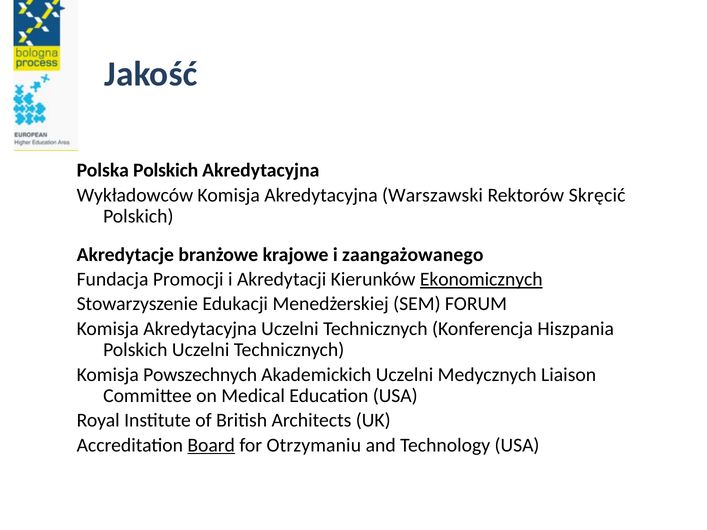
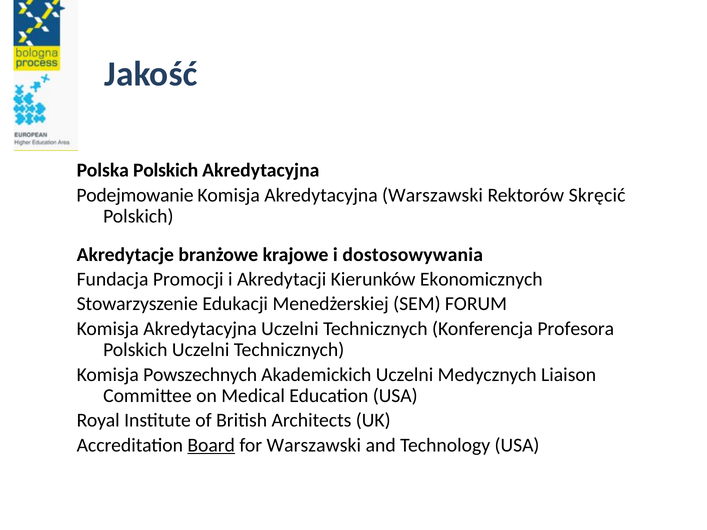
Wykładowców: Wykładowców -> Podejmowanie
zaangażowanego: zaangażowanego -> dostosowywania
Ekonomicznych underline: present -> none
Hiszpania: Hiszpania -> Profesora
for Otrzymaniu: Otrzymaniu -> Warszawski
